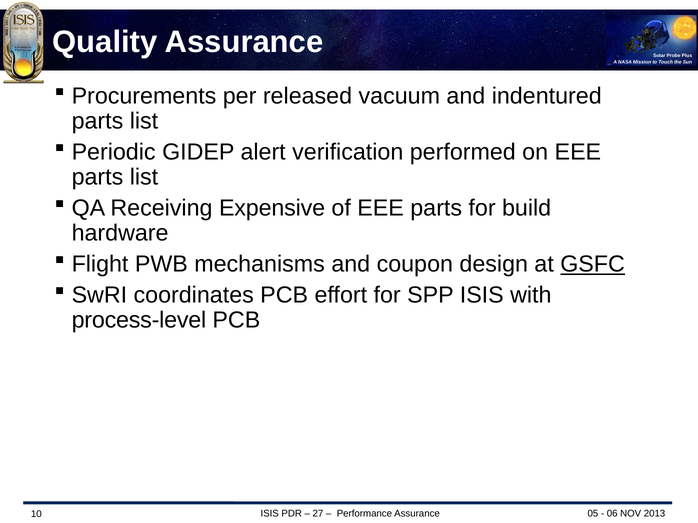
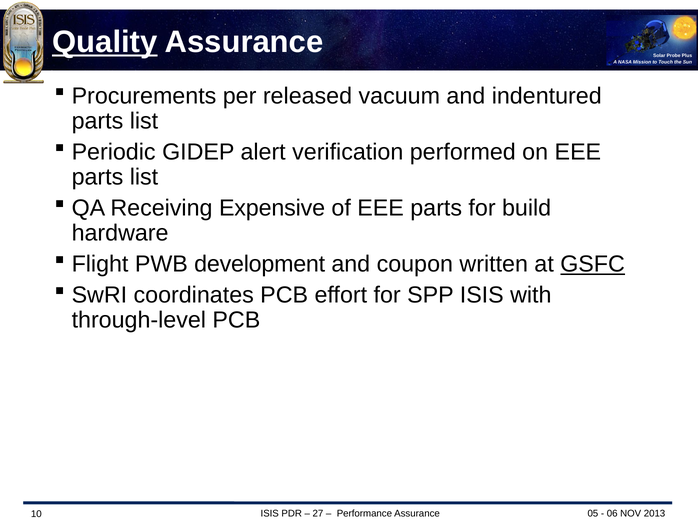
Quality underline: none -> present
mechanisms: mechanisms -> development
design: design -> written
process-level: process-level -> through-level
